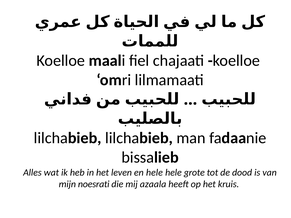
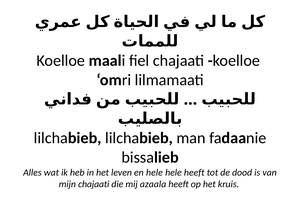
hele grote: grote -> heeft
mijn noesrati: noesrati -> chajaati
